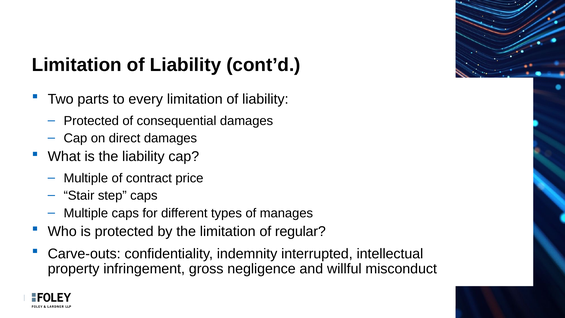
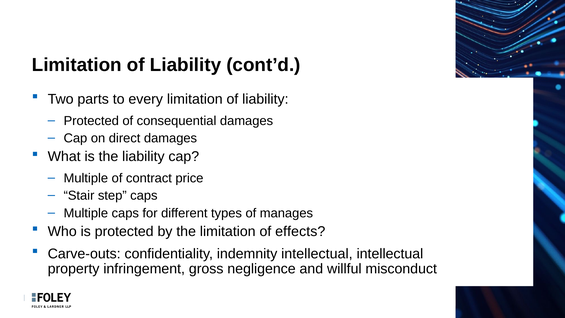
regular: regular -> effects
indemnity interrupted: interrupted -> intellectual
